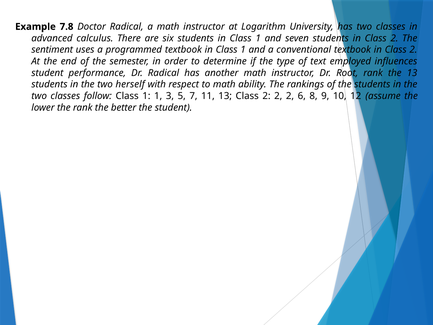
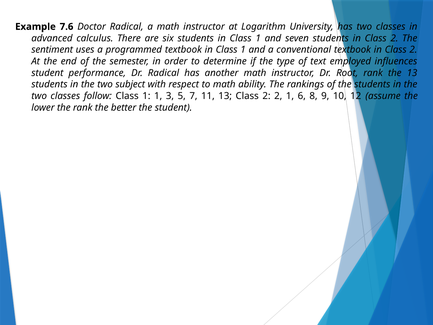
7.8: 7.8 -> 7.6
herself: herself -> subject
2 2 2: 2 -> 1
